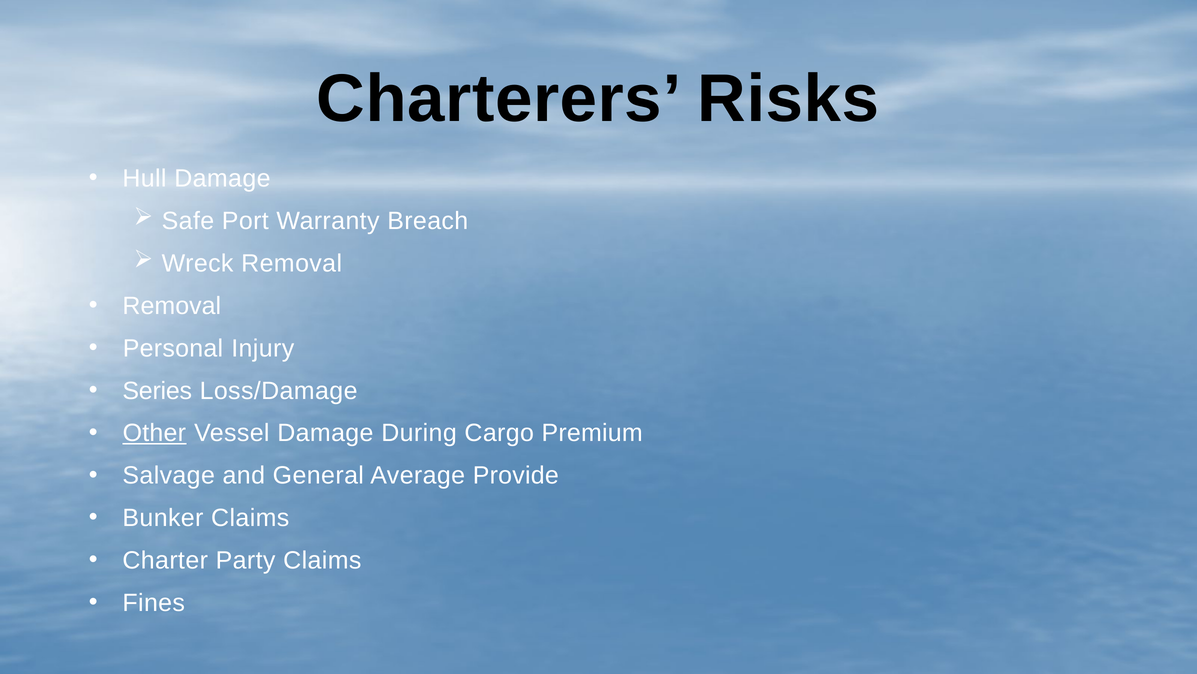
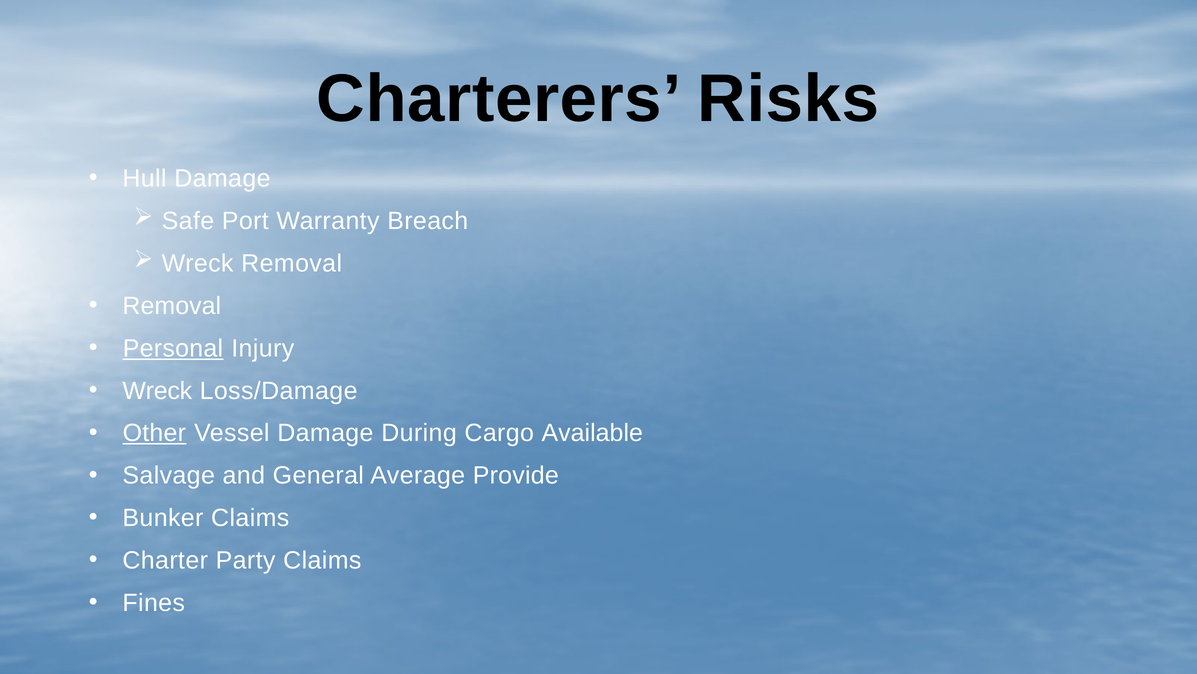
Personal underline: none -> present
Series at (157, 390): Series -> Wreck
Premium: Premium -> Available
